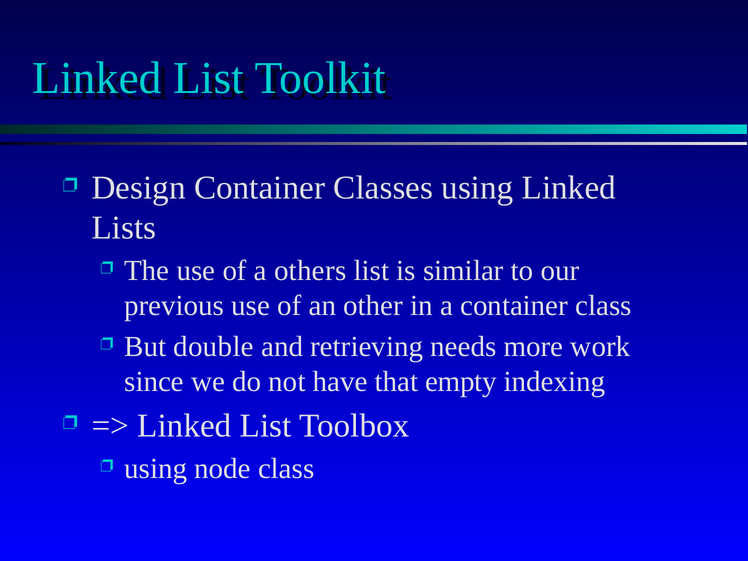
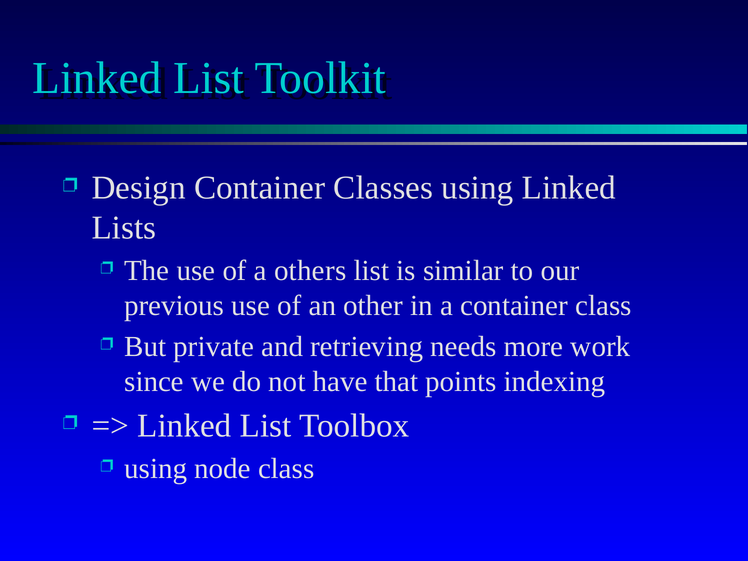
double: double -> private
empty: empty -> points
